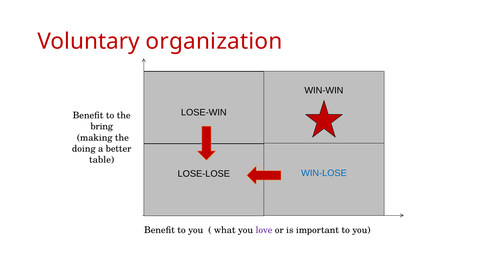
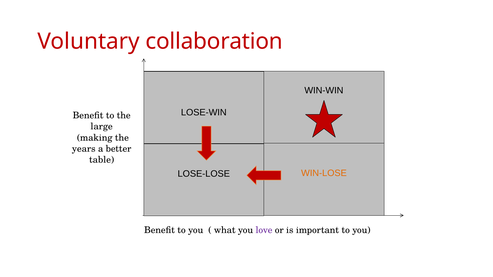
organization: organization -> collaboration
bring: bring -> large
doing: doing -> years
WIN-LOSE colour: blue -> orange
